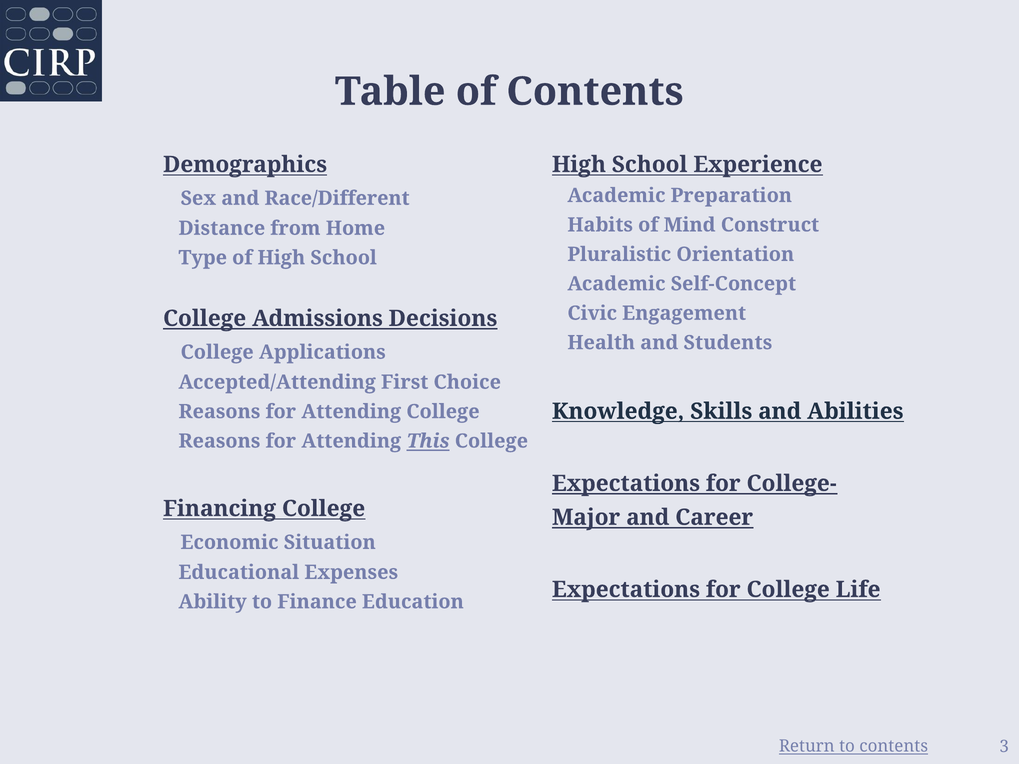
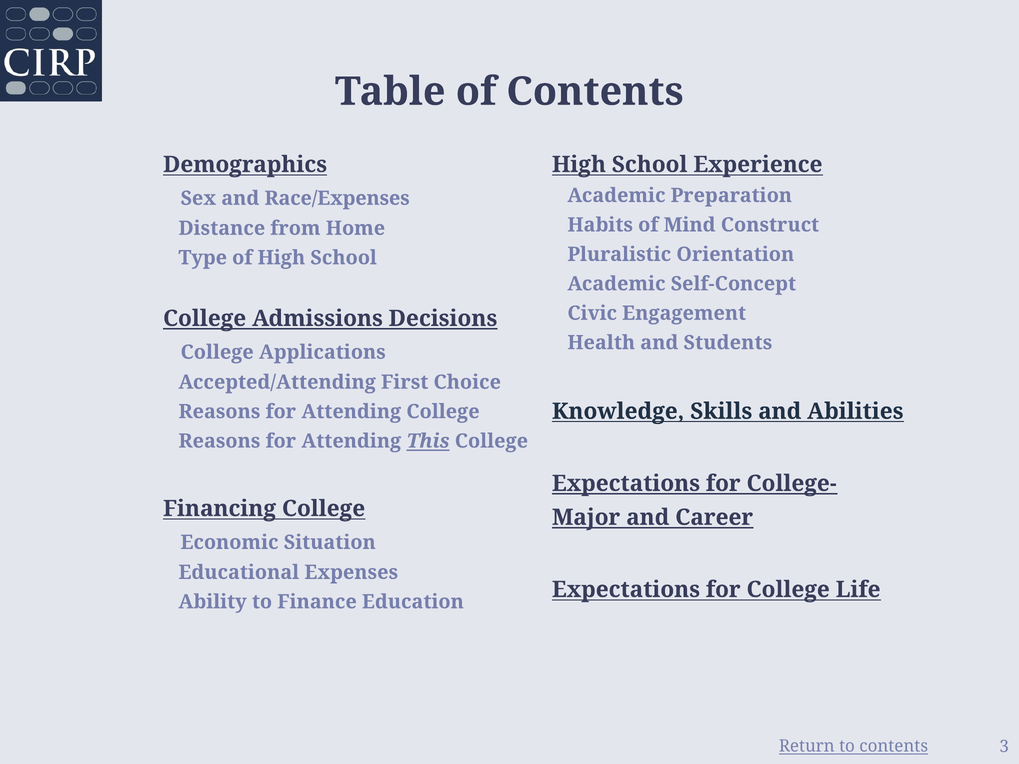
Race/Different: Race/Different -> Race/Expenses
